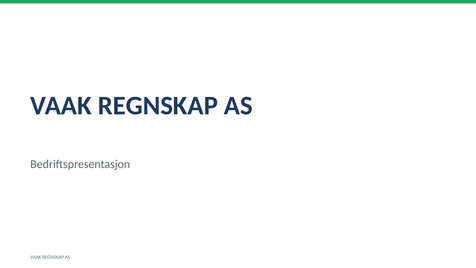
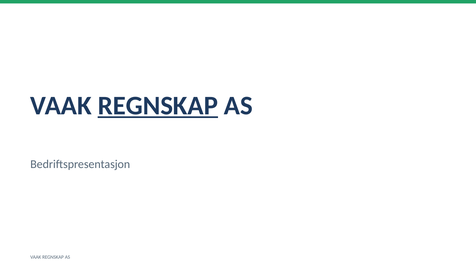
REGNSKAP at (158, 106) underline: none -> present
